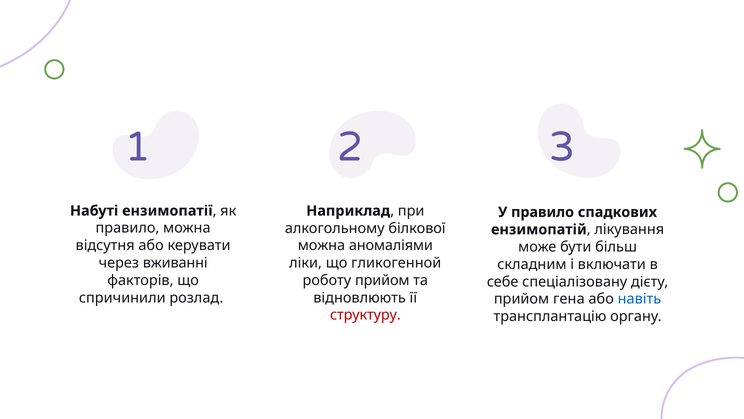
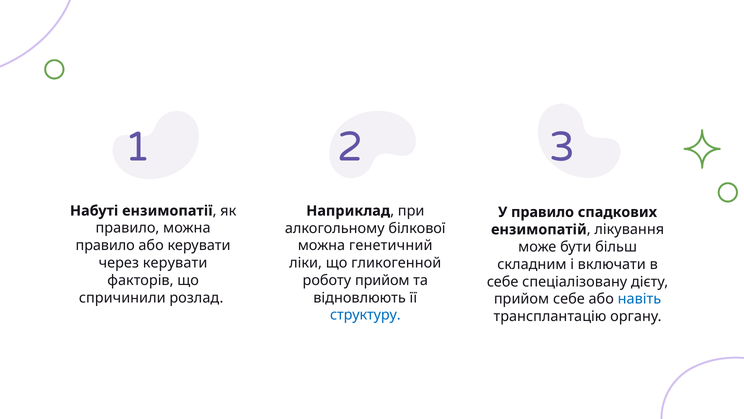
відсутня at (105, 245): відсутня -> правило
аномаліями: аномаліями -> генетичний
через вживанні: вживанні -> керувати
прийом гена: гена -> себе
структуру colour: red -> blue
